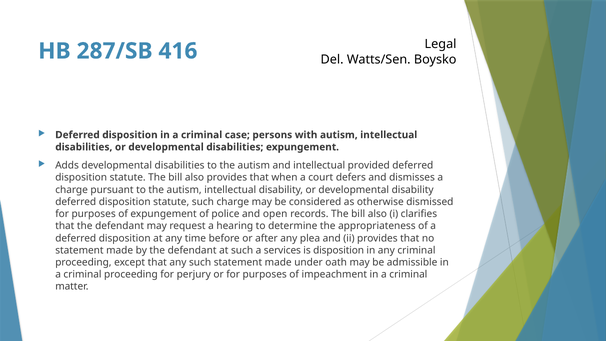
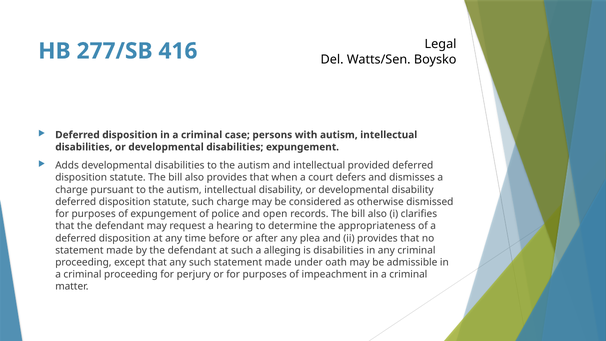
287/SB: 287/SB -> 277/SB
services: services -> alleging
is disposition: disposition -> disabilities
